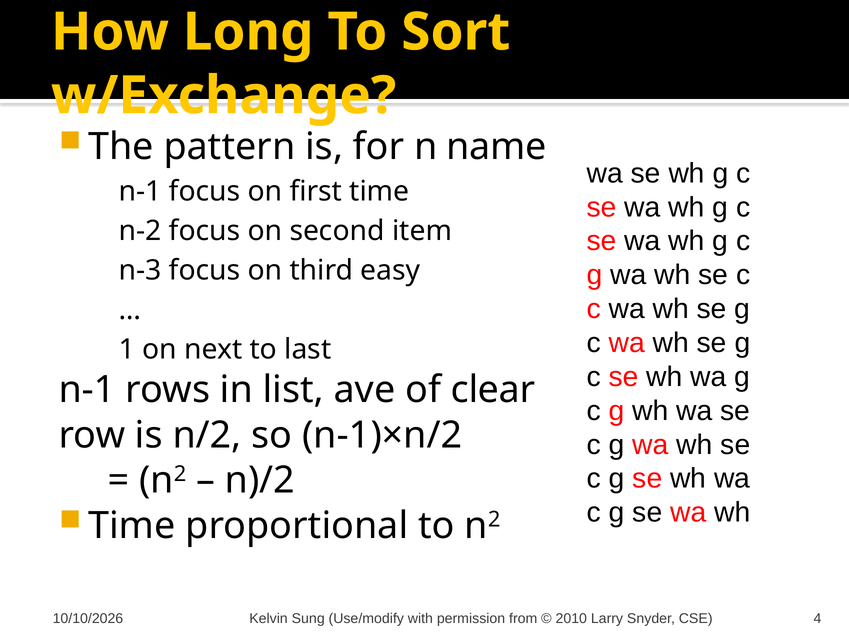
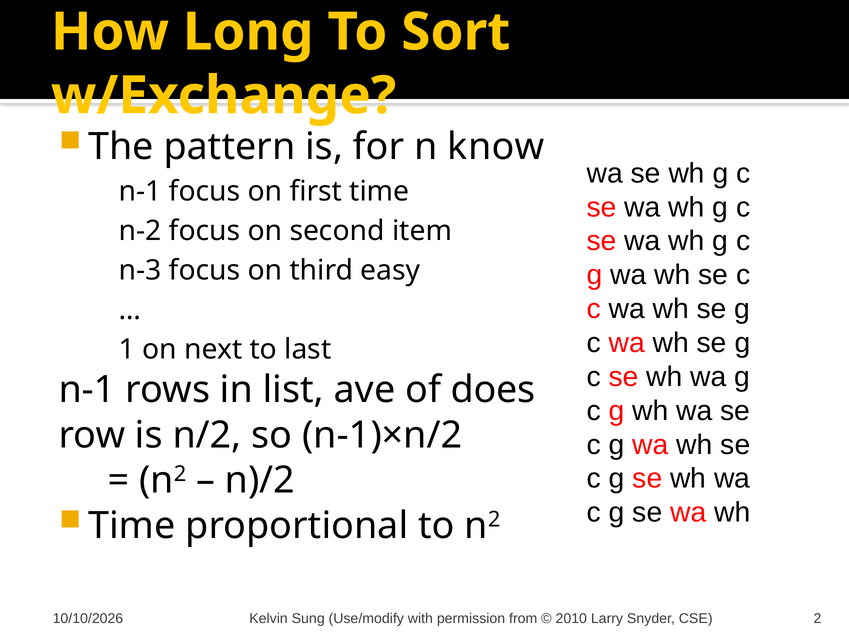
name: name -> know
clear: clear -> does
4: 4 -> 2
